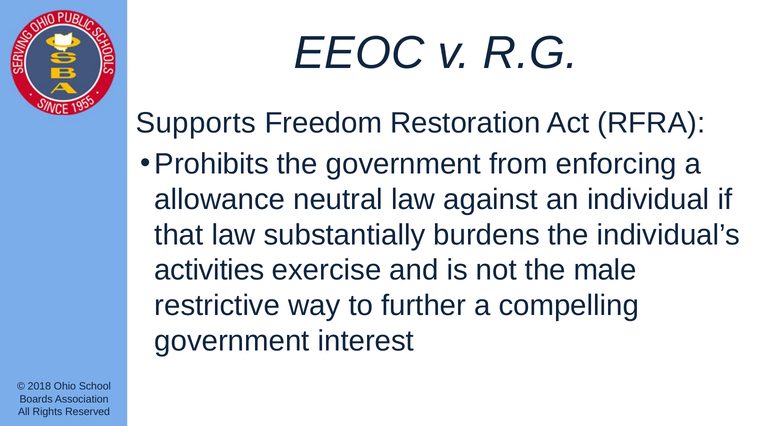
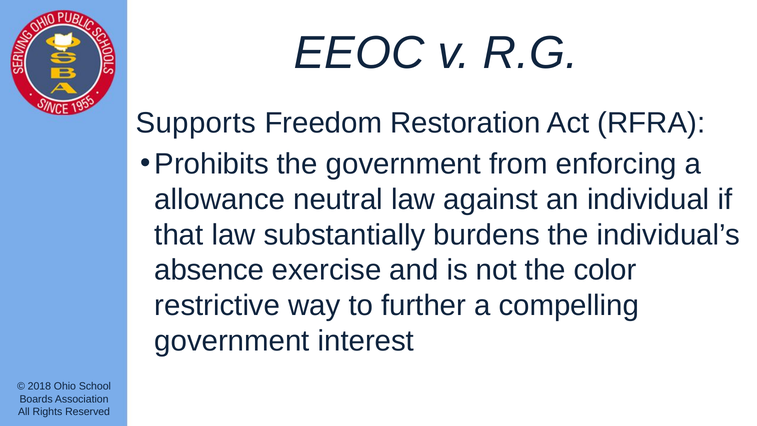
activities: activities -> absence
male: male -> color
